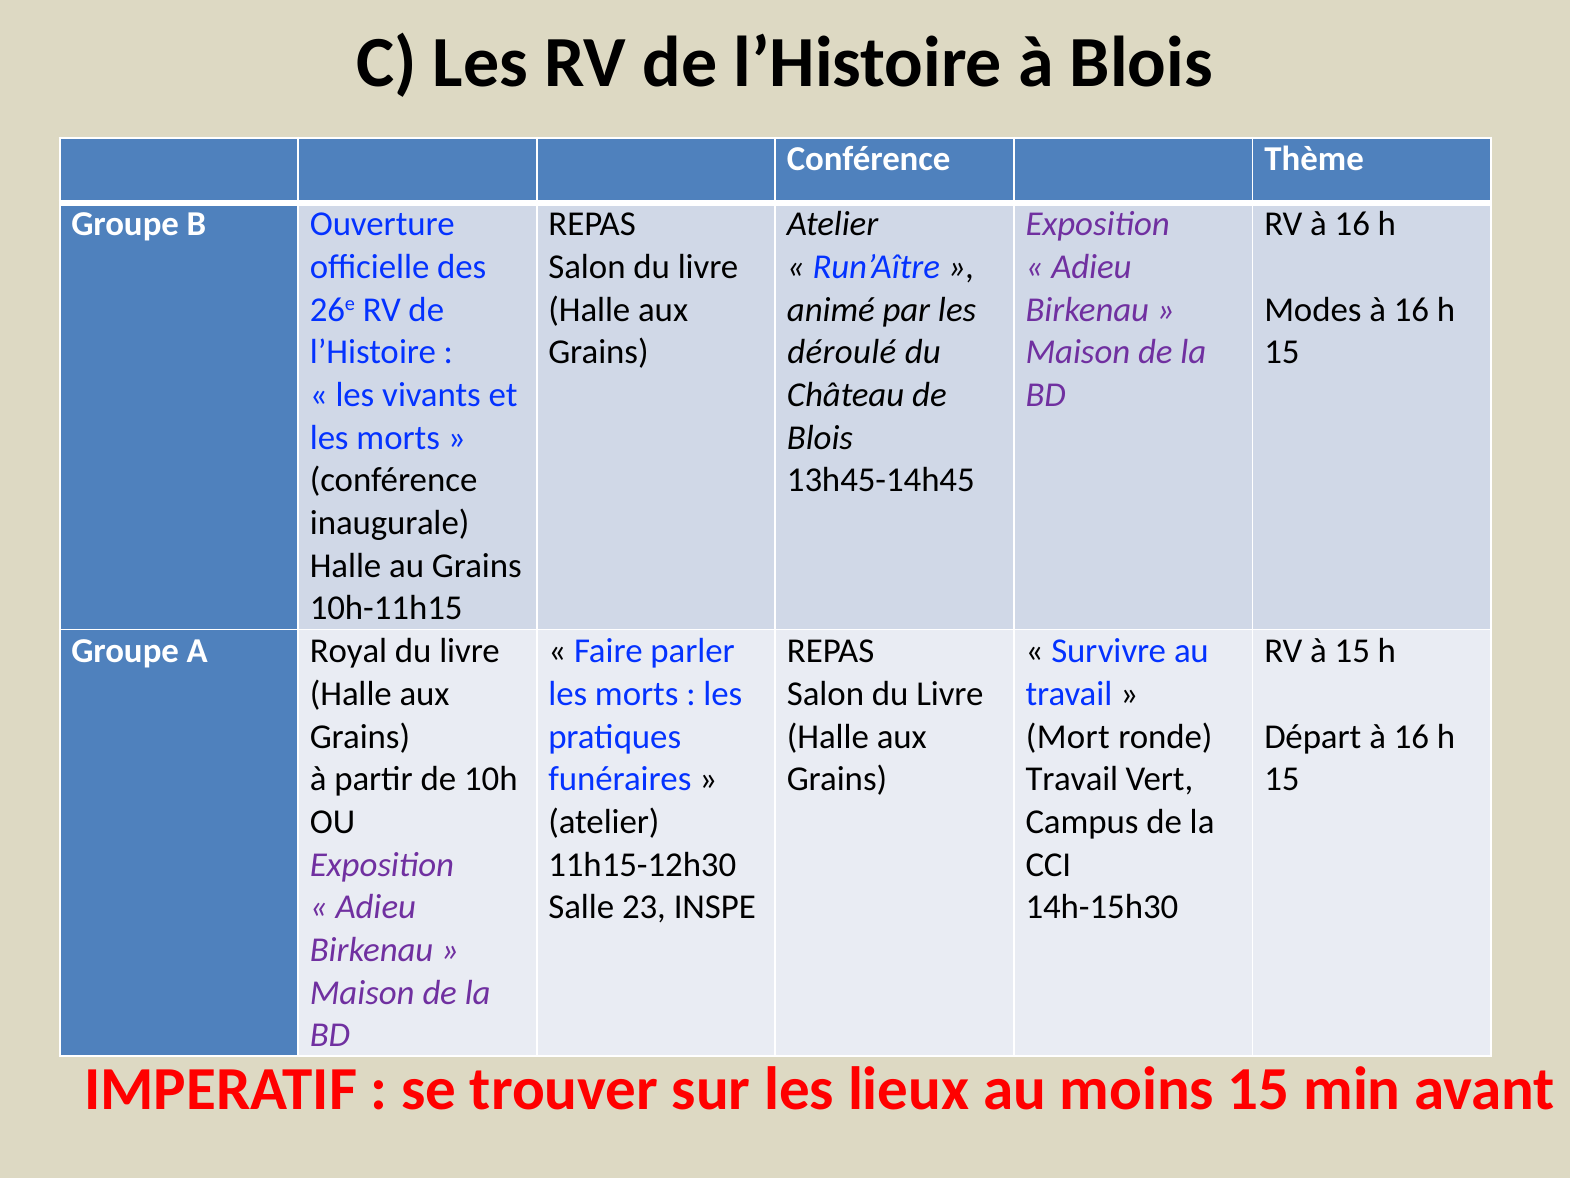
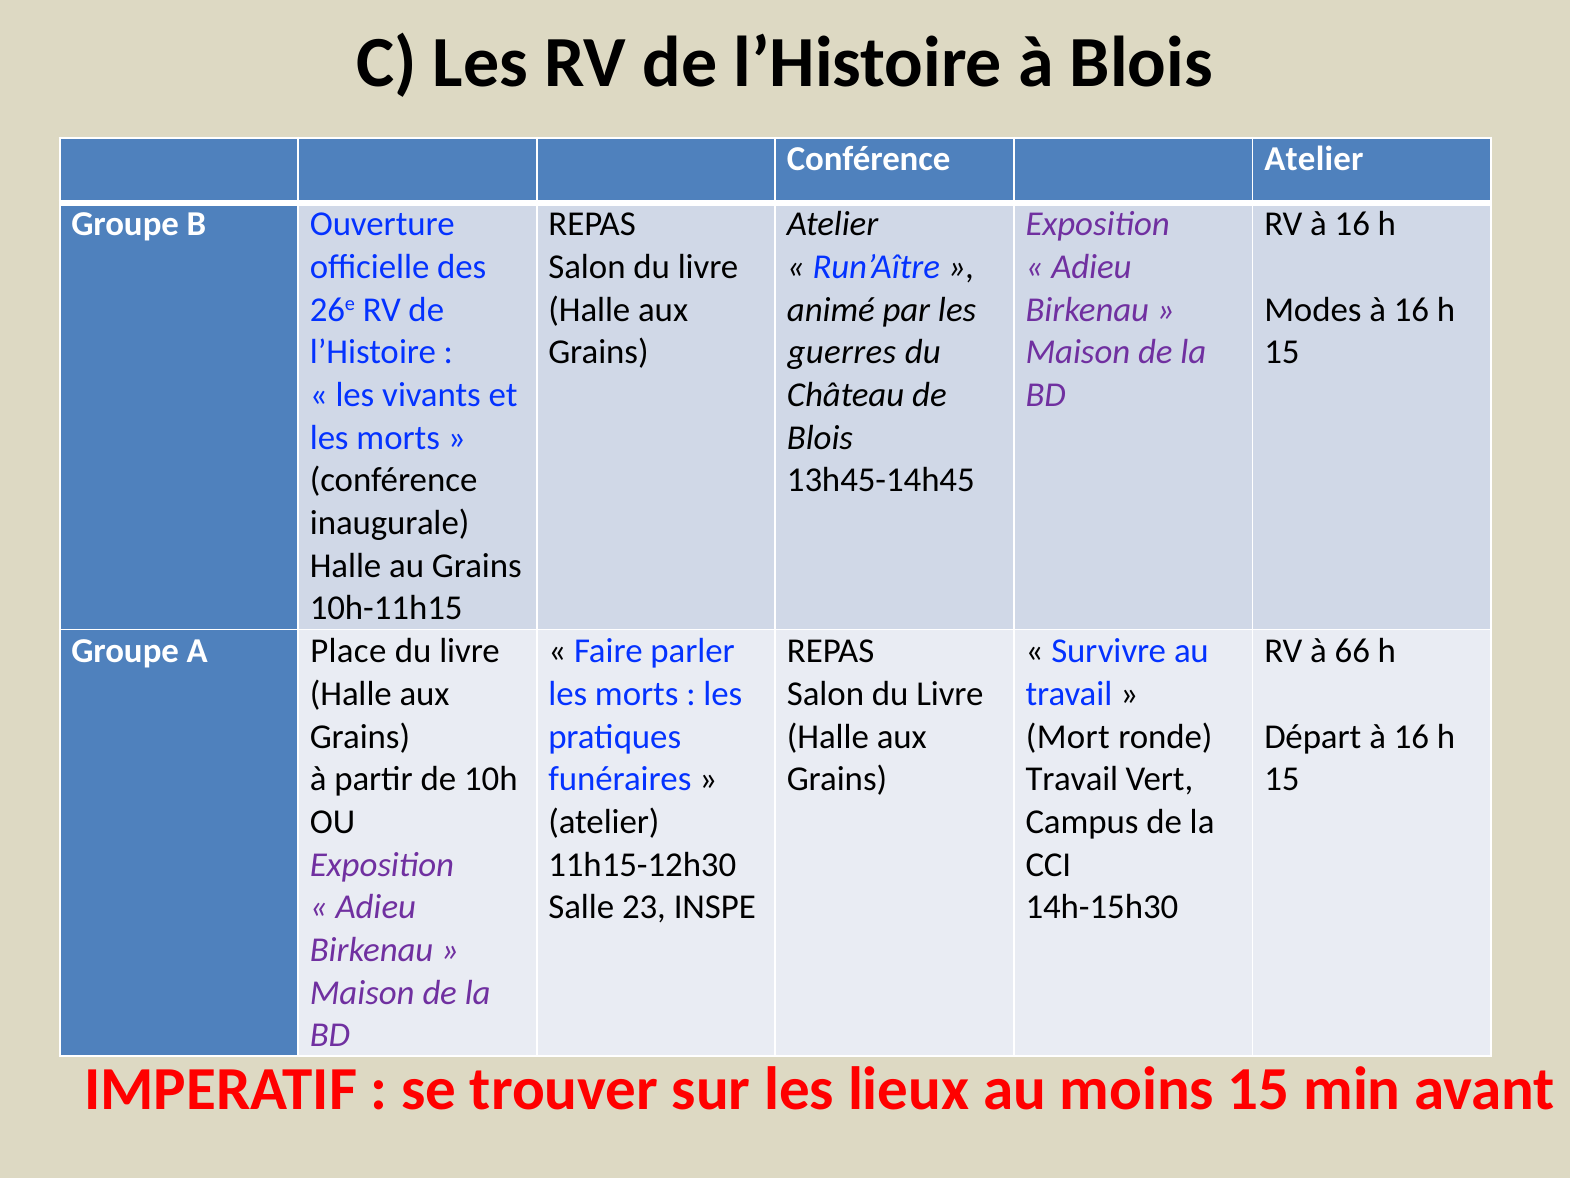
Conférence Thème: Thème -> Atelier
déroulé: déroulé -> guerres
Royal: Royal -> Place
à 15: 15 -> 66
